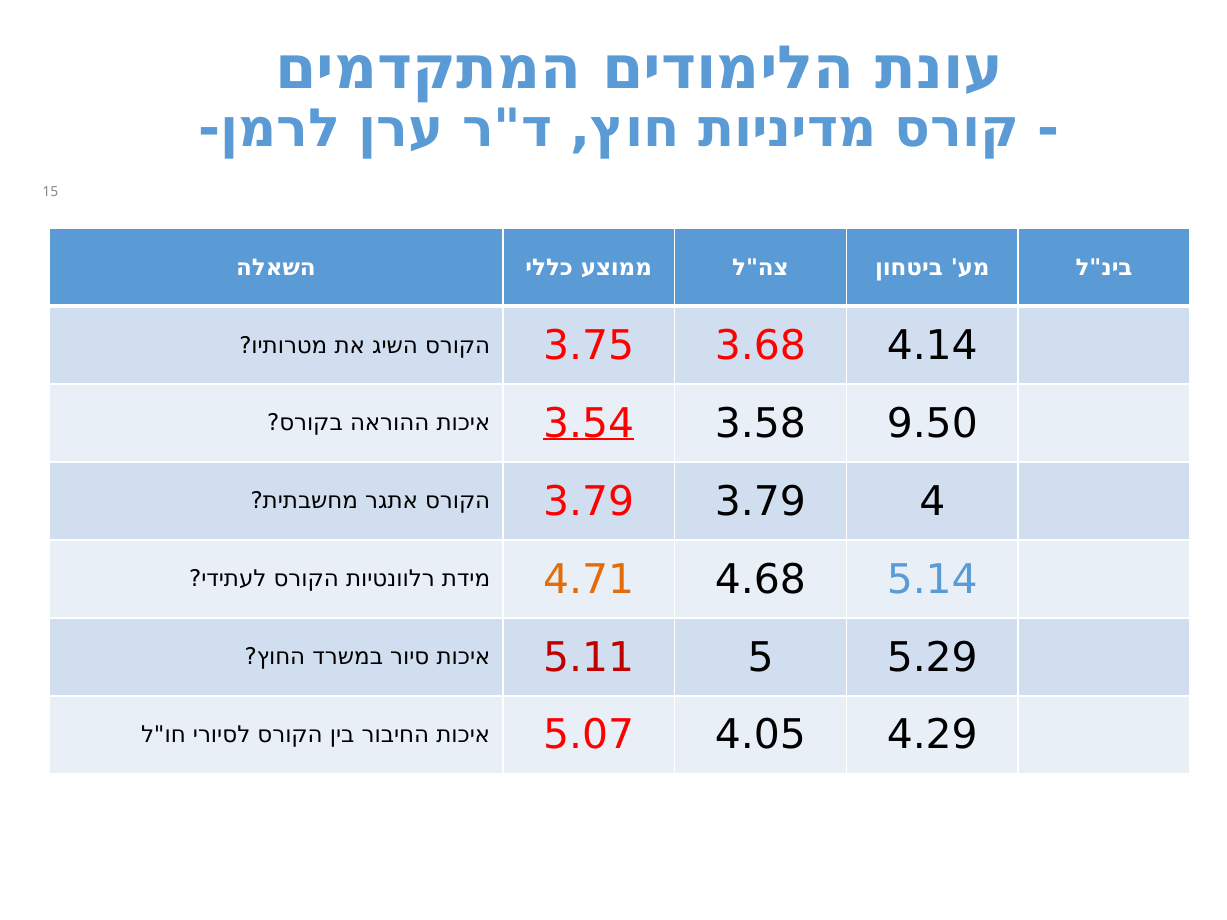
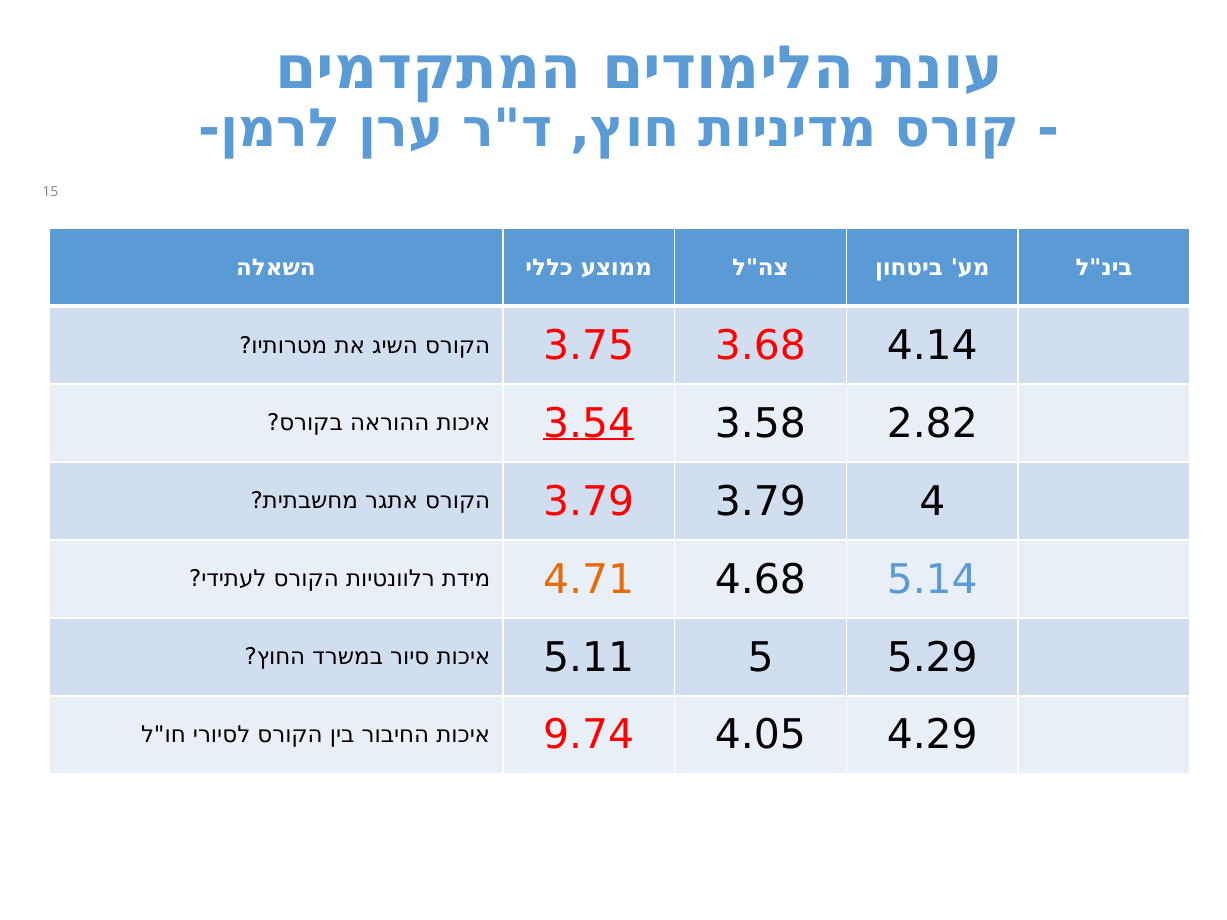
9.50: 9.50 -> 2.82
5.11 colour: red -> black
5.07: 5.07 -> 9.74
